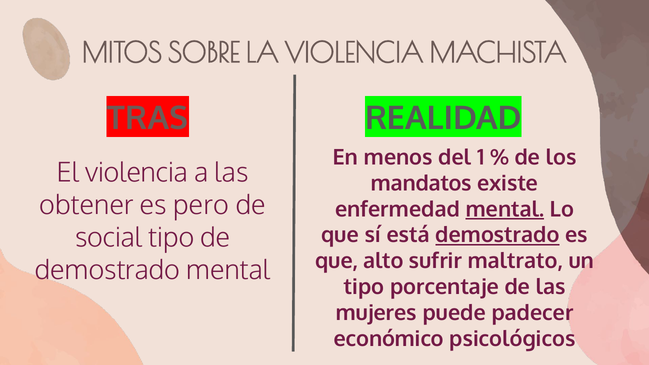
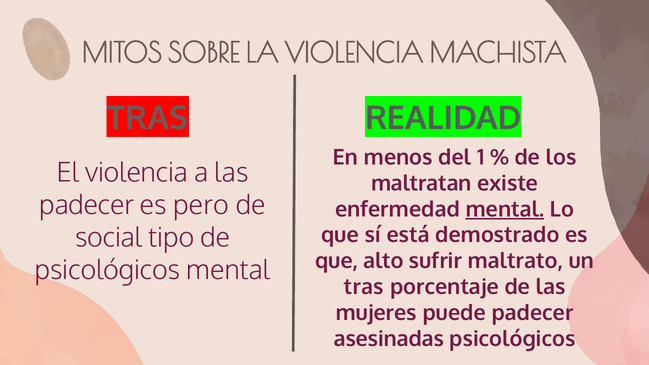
mandatos: mandatos -> maltratan
obtener at (86, 206): obtener -> padecer
demostrado at (497, 235) underline: present -> none
demostrado at (108, 270): demostrado -> psicológicos
tipo at (364, 287): tipo -> tras
económico: económico -> asesinadas
